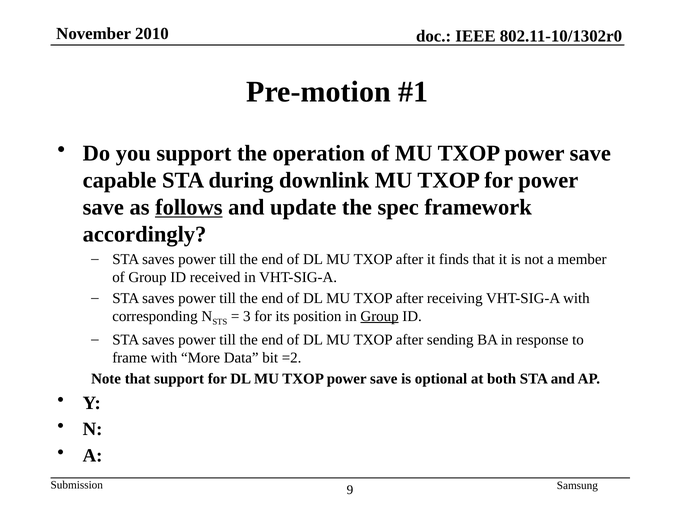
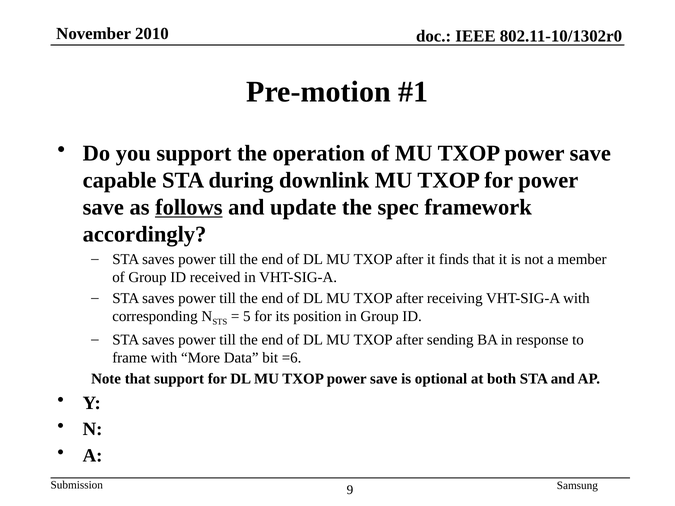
3: 3 -> 5
Group at (380, 316) underline: present -> none
=2: =2 -> =6
